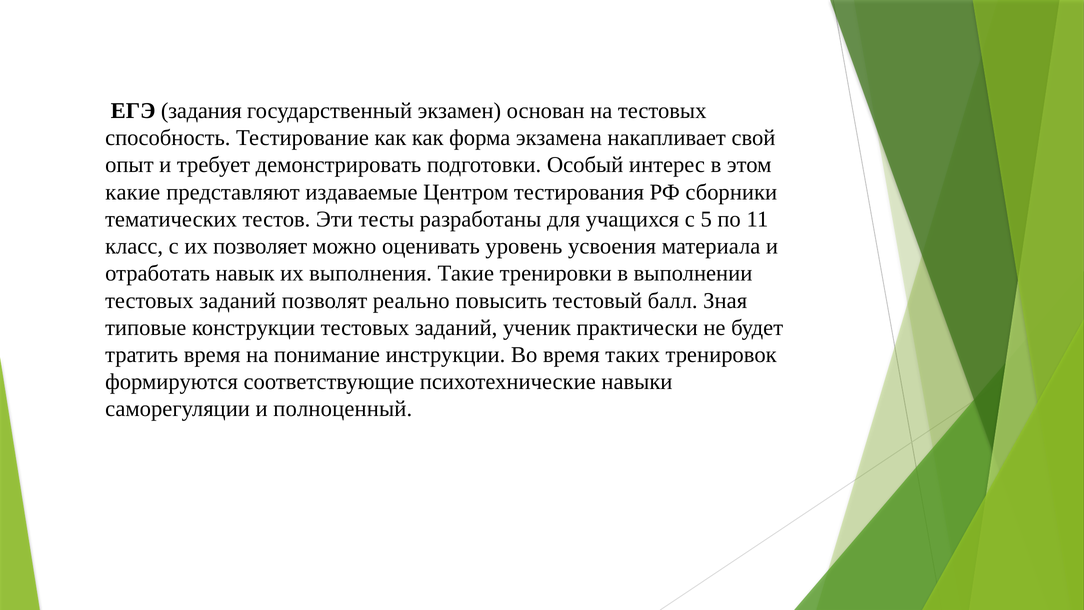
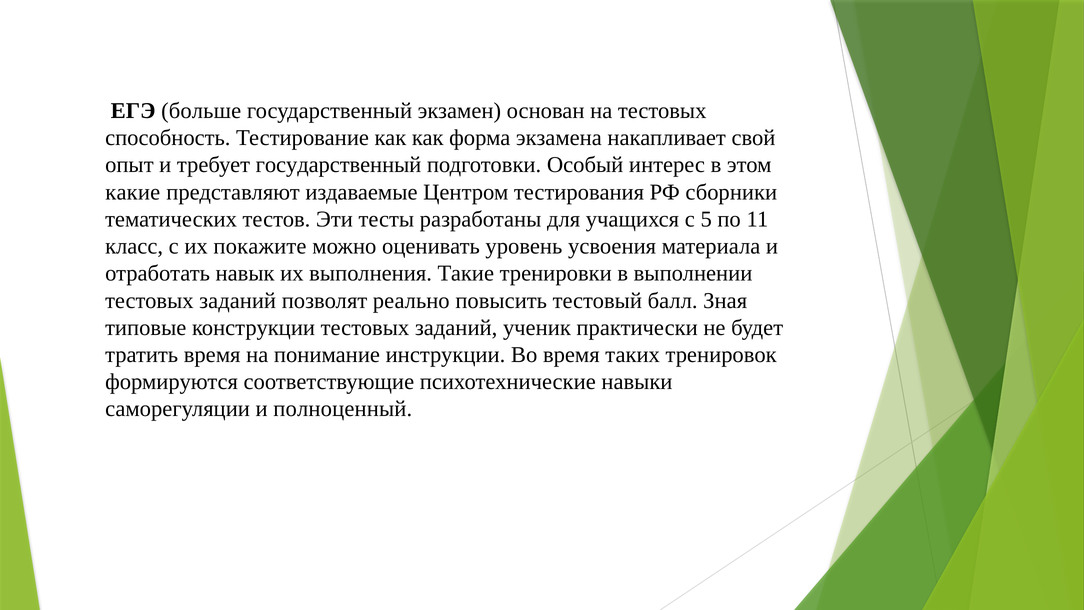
задания: задания -> больше
требует демонстрировать: демонстрировать -> государственный
позволяет: позволяет -> покажите
